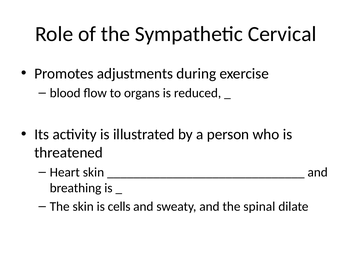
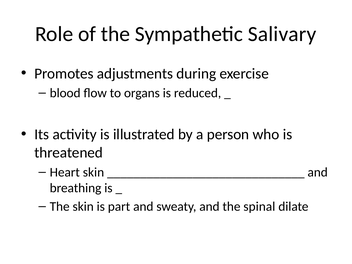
Cervical: Cervical -> Salivary
cells: cells -> part
